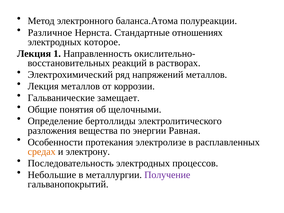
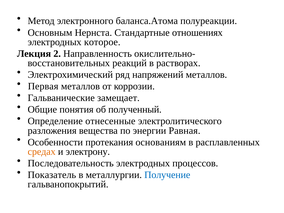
Различное: Различное -> Основным
1: 1 -> 2
Лекция at (43, 86): Лекция -> Первая
щелочными: щелочными -> полученный
бертоллиды: бертоллиды -> отнесенные
электролизе: электролизе -> основаниям
Небольшие: Небольшие -> Показатель
Получение colour: purple -> blue
